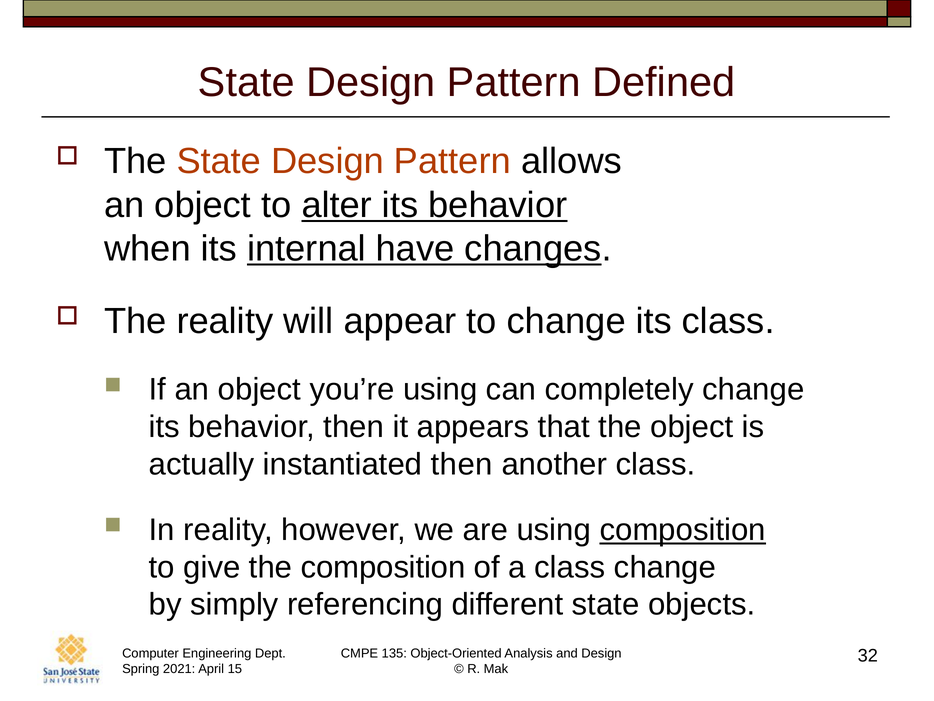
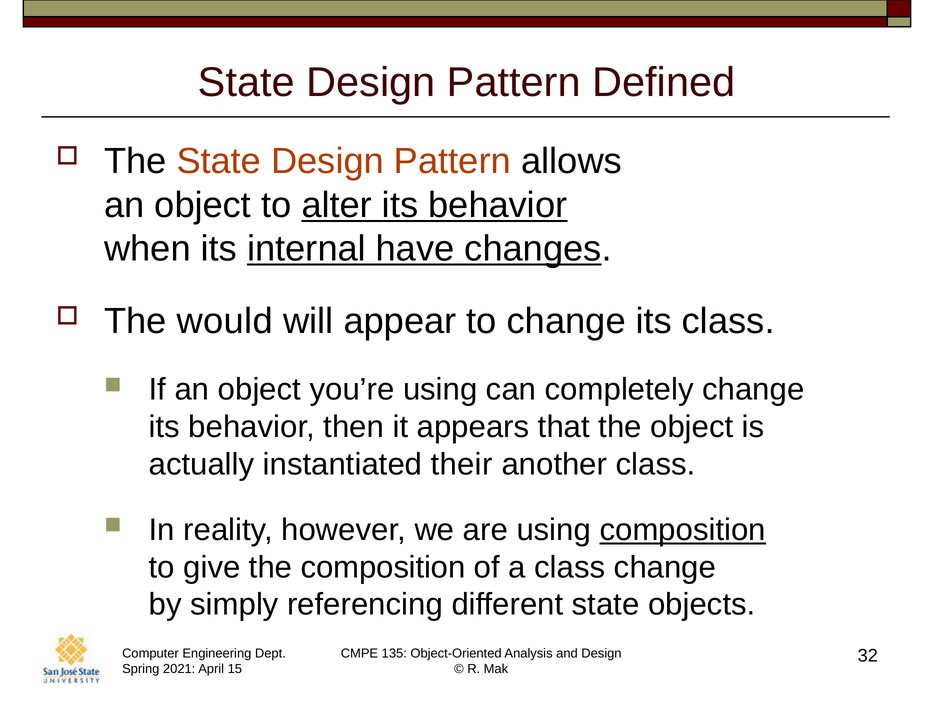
The reality: reality -> would
instantiated then: then -> their
